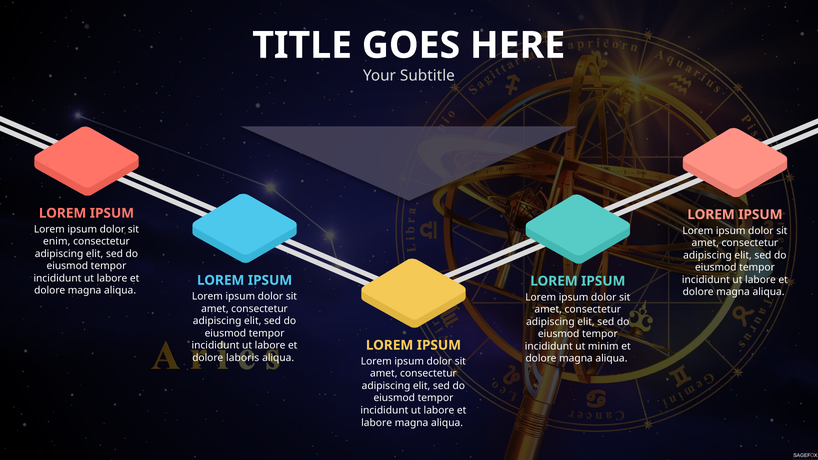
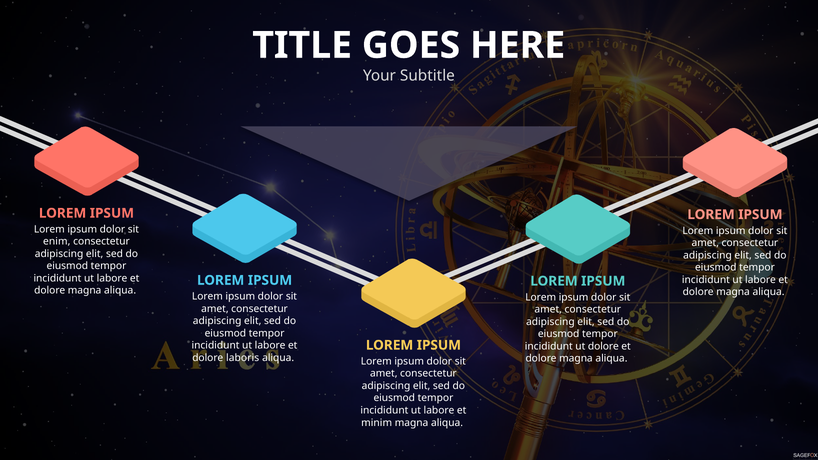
ut minim: minim -> dolore
labore at (377, 423): labore -> minim
